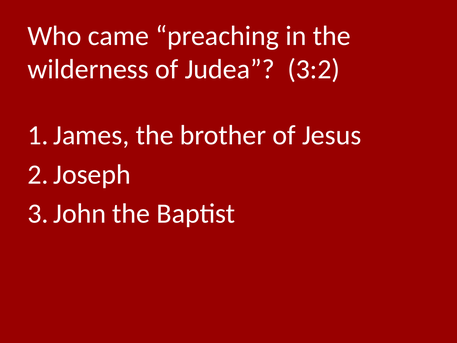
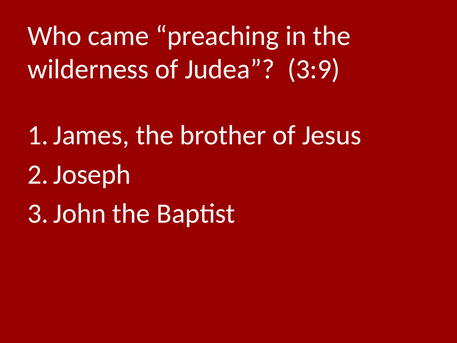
3:2: 3:2 -> 3:9
